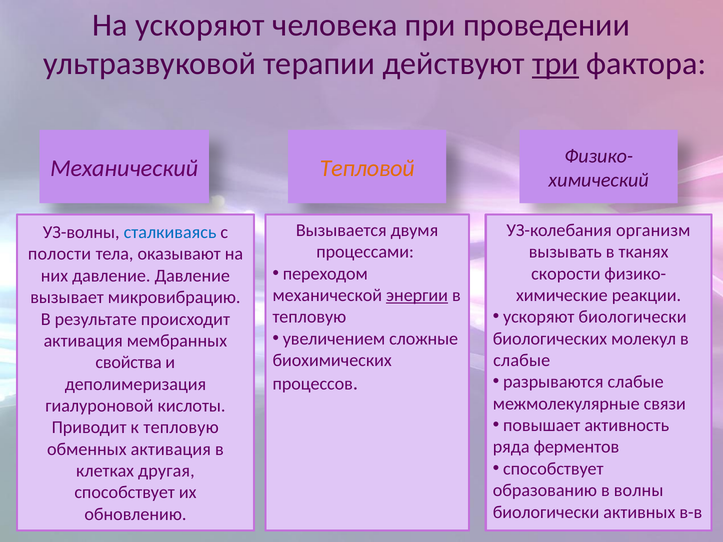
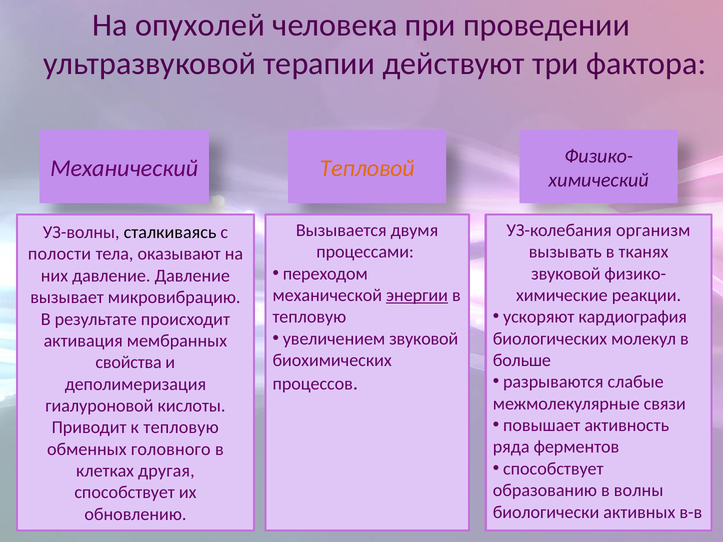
На ускоряют: ускоряют -> опухолей
три underline: present -> none
сталкиваясь colour: blue -> black
скорости at (566, 274): скорости -> звуковой
ускоряют биологически: биологически -> кардиография
увеличением сложные: сложные -> звуковой
слабые at (522, 360): слабые -> больше
обменных активация: активация -> головного
